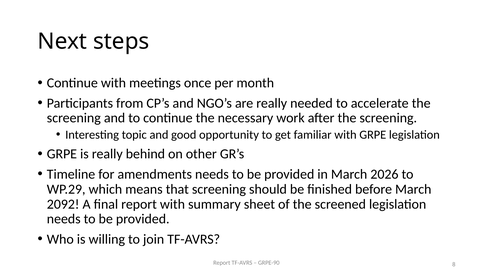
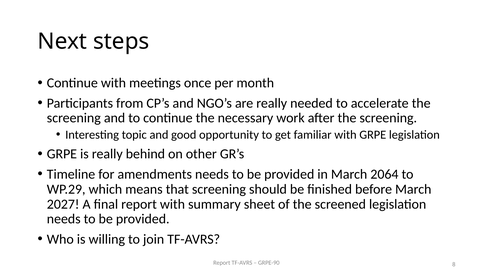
2026: 2026 -> 2064
2092: 2092 -> 2027
